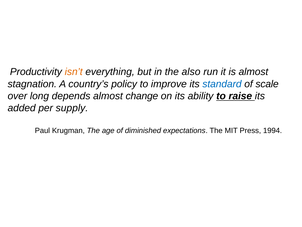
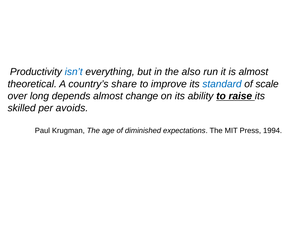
isn’t colour: orange -> blue
stagnation: stagnation -> theoretical
policy: policy -> share
added: added -> skilled
supply: supply -> avoids
